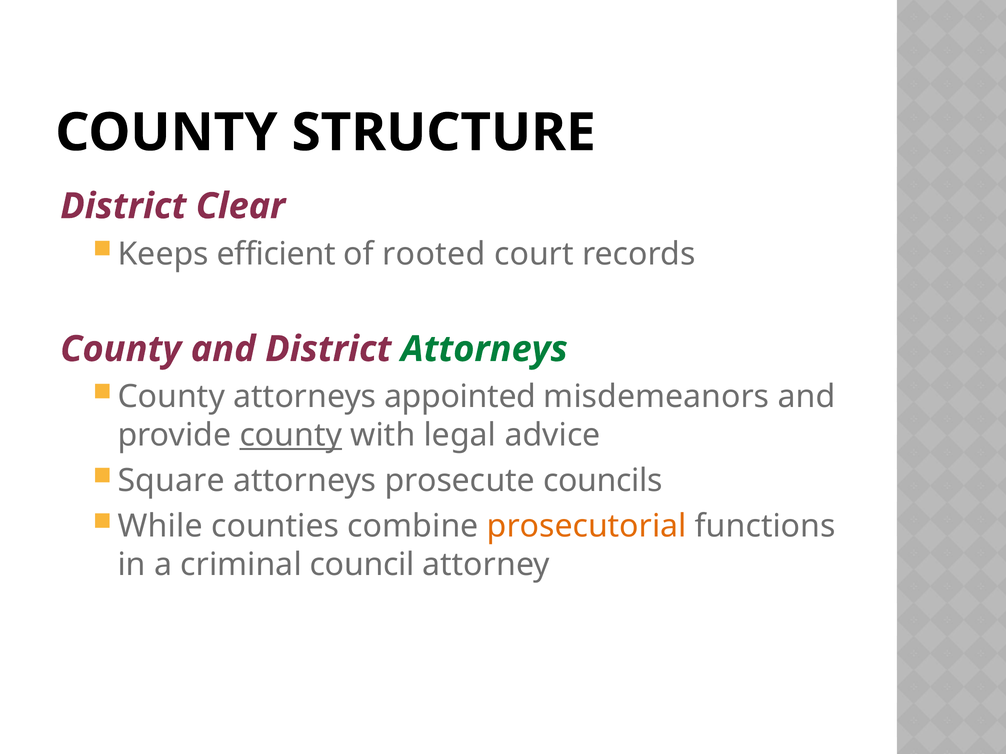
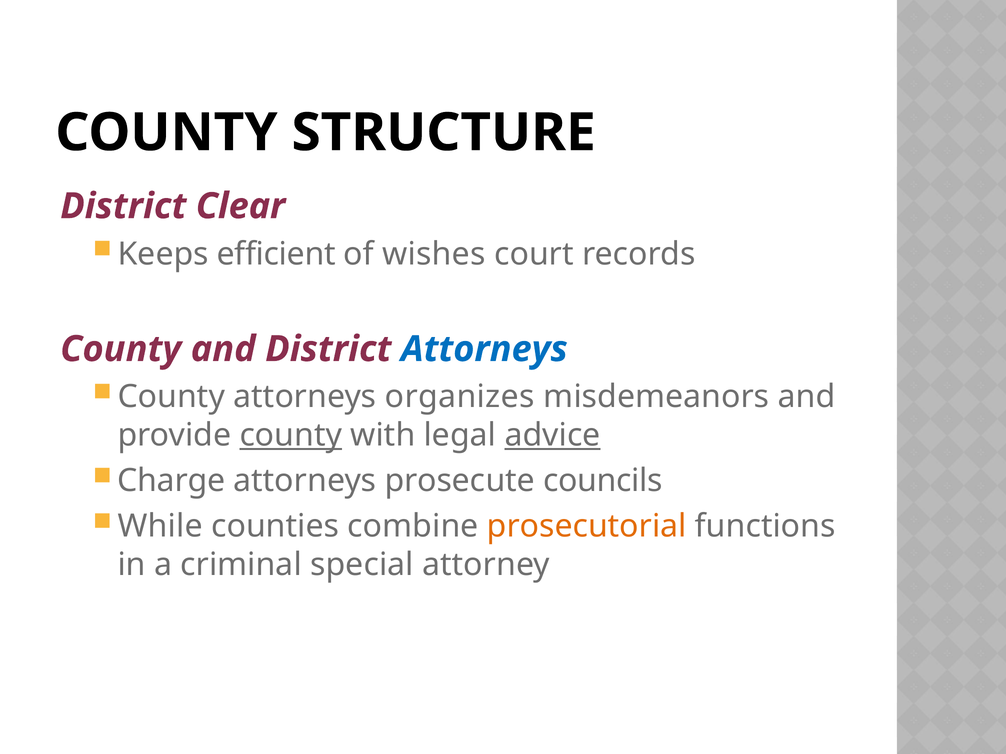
rooted: rooted -> wishes
Attorneys at (484, 349) colour: green -> blue
appointed: appointed -> organizes
advice underline: none -> present
Square: Square -> Charge
council: council -> special
